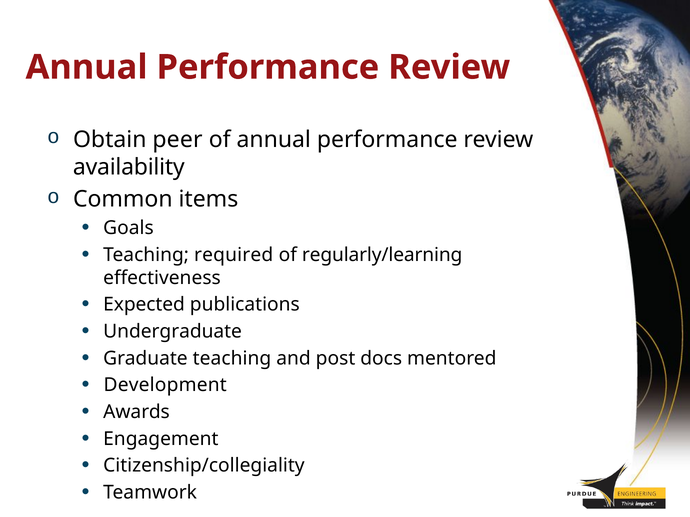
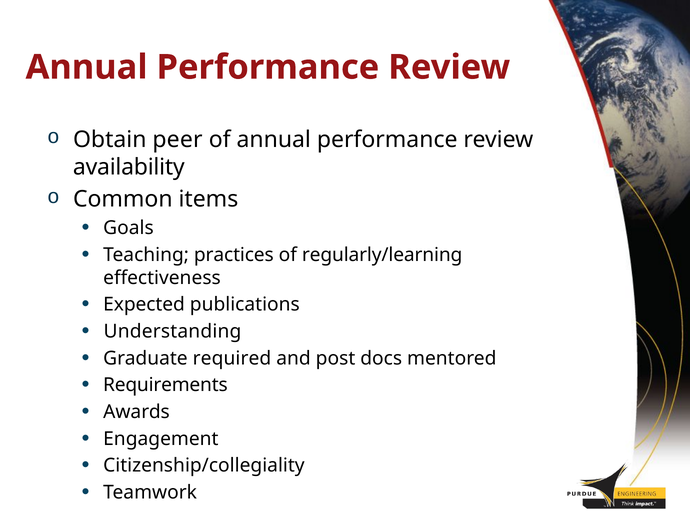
required: required -> practices
Undergraduate: Undergraduate -> Understanding
Graduate teaching: teaching -> required
Development: Development -> Requirements
